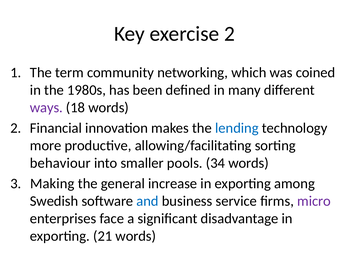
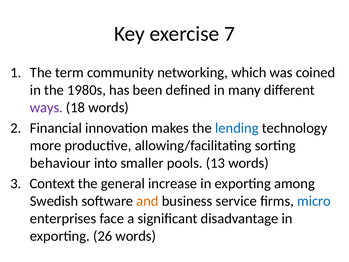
exercise 2: 2 -> 7
34: 34 -> 13
Making: Making -> Context
and colour: blue -> orange
micro colour: purple -> blue
21: 21 -> 26
